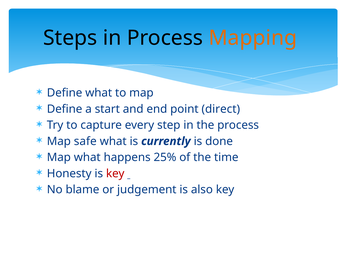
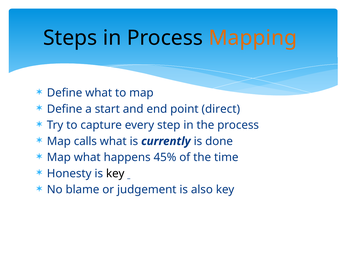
safe: safe -> calls
25%: 25% -> 45%
key at (115, 174) colour: red -> black
